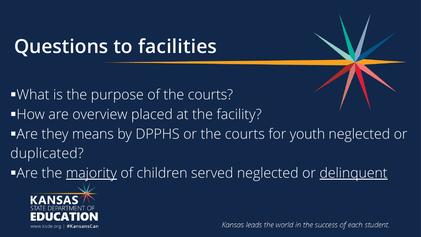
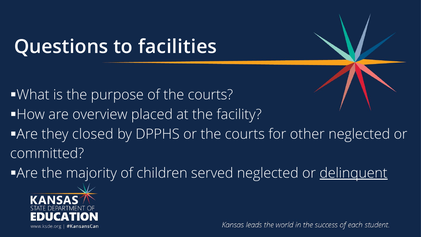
means: means -> closed
youth: youth -> other
duplicated: duplicated -> committed
majority underline: present -> none
